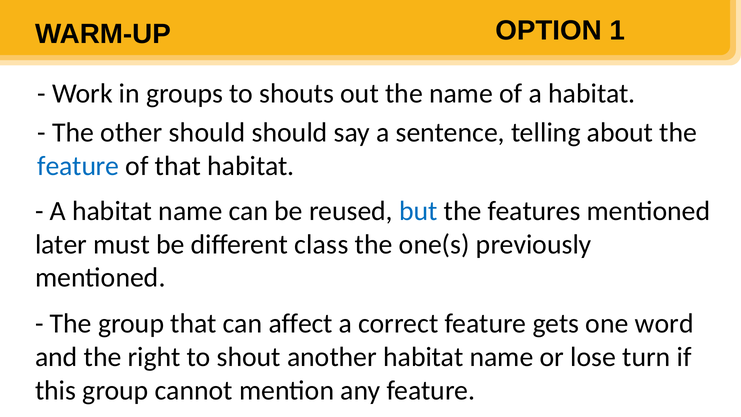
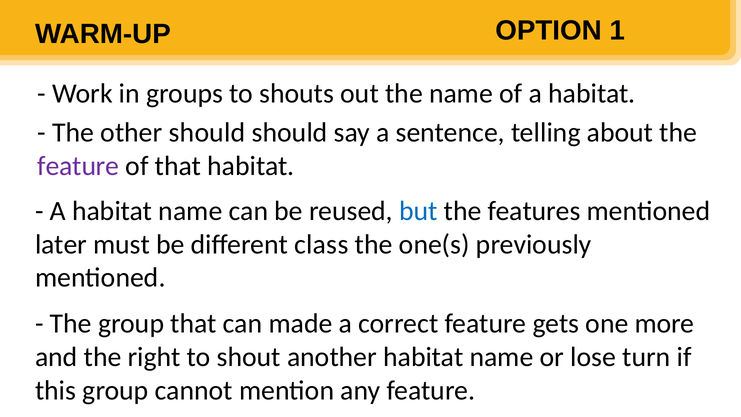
feature at (78, 166) colour: blue -> purple
affect: affect -> made
word: word -> more
